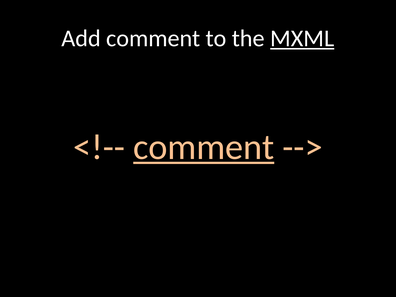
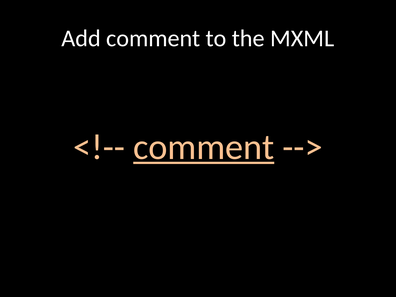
MXML underline: present -> none
